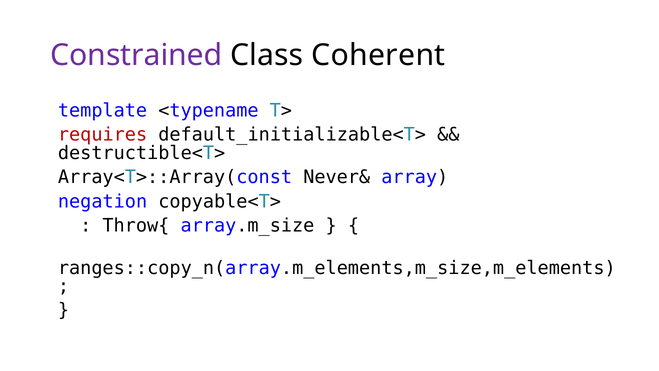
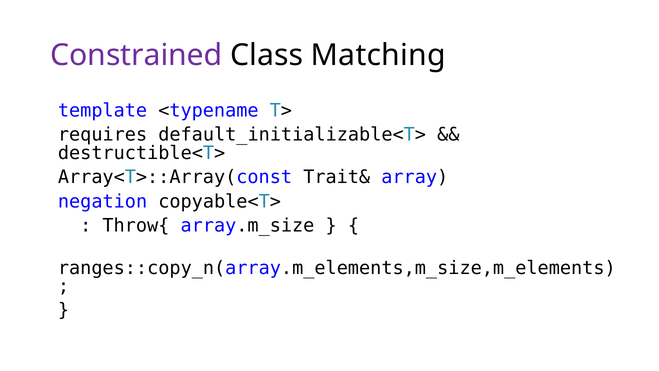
Coherent: Coherent -> Matching
requires colour: red -> black
Never&: Never& -> Trait&
